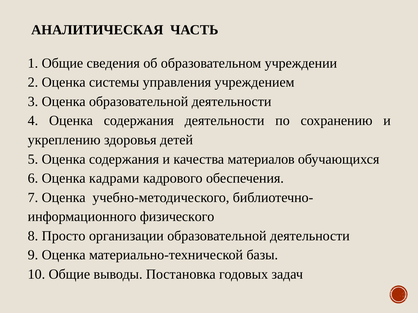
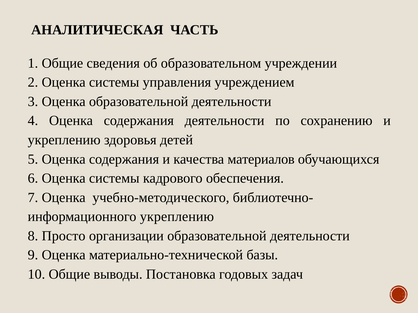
6 Оценка кадрами: кадрами -> системы
физического at (177, 217): физического -> укреплению
